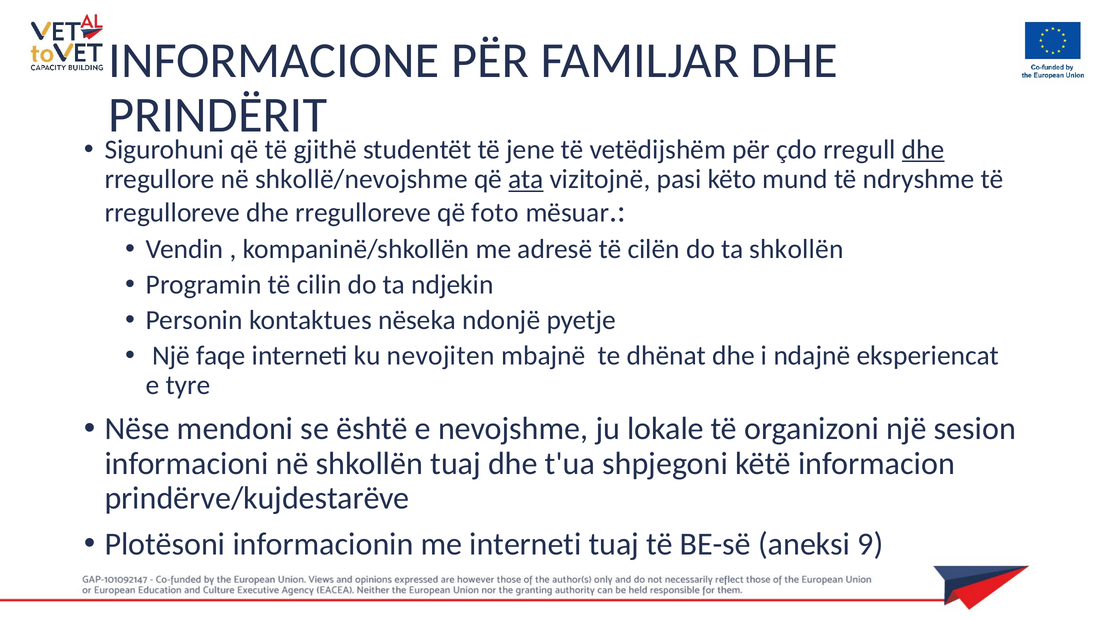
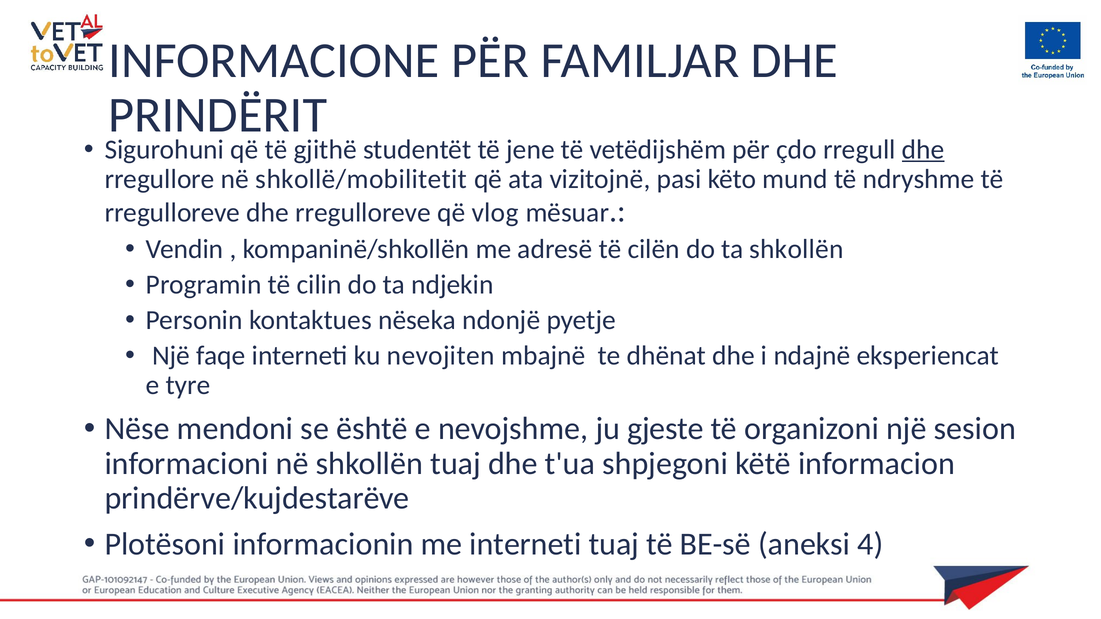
shkollë/nevojshme: shkollë/nevojshme -> shkollë/mobilitetit
ata underline: present -> none
foto: foto -> vlog
lokale: lokale -> gjeste
9: 9 -> 4
